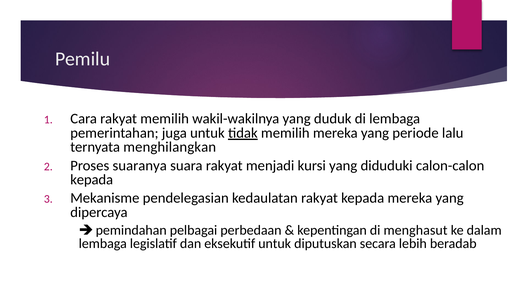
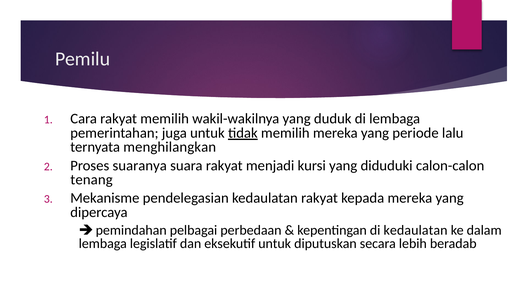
kepada at (92, 180): kepada -> tenang
di menghasut: menghasut -> kedaulatan
